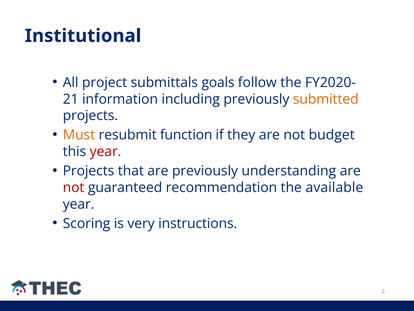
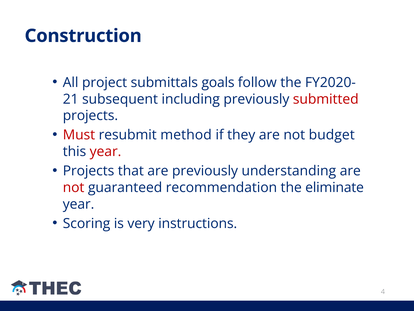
Institutional: Institutional -> Construction
information: information -> subsequent
submitted colour: orange -> red
Must colour: orange -> red
function: function -> method
available: available -> eliminate
